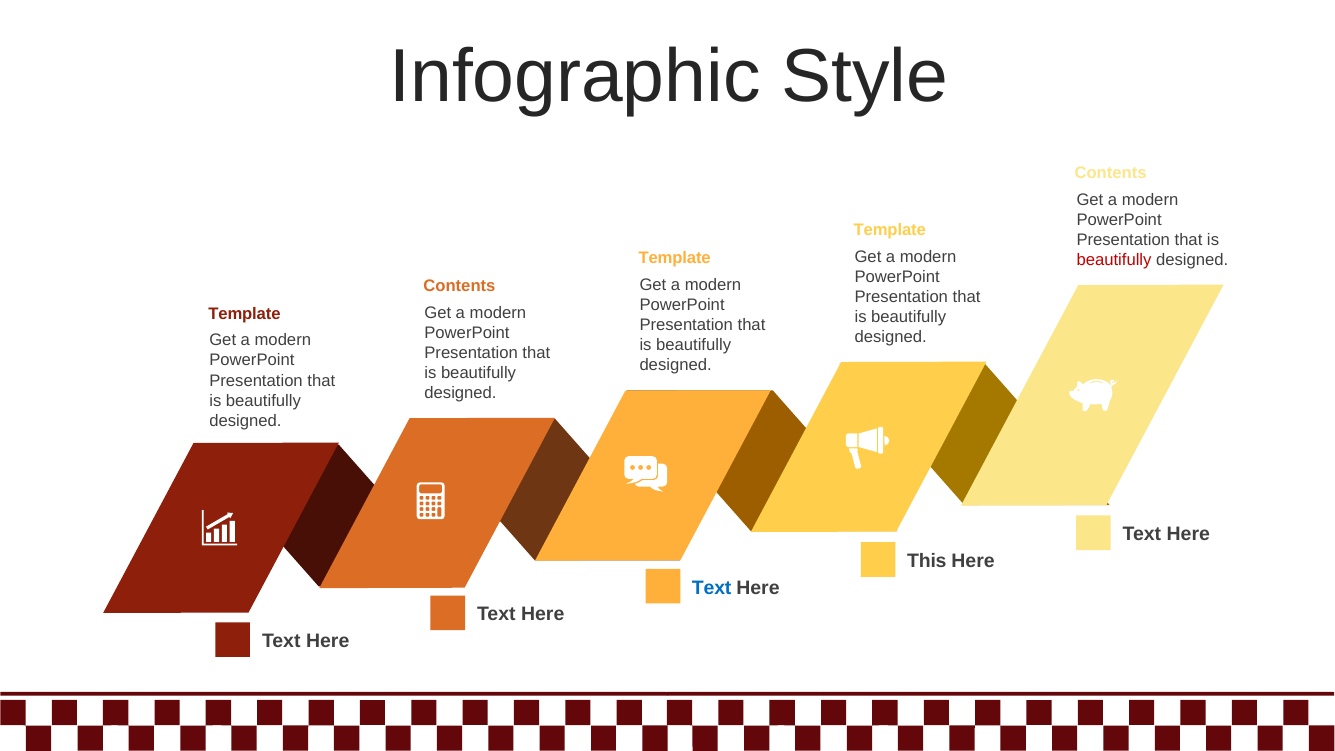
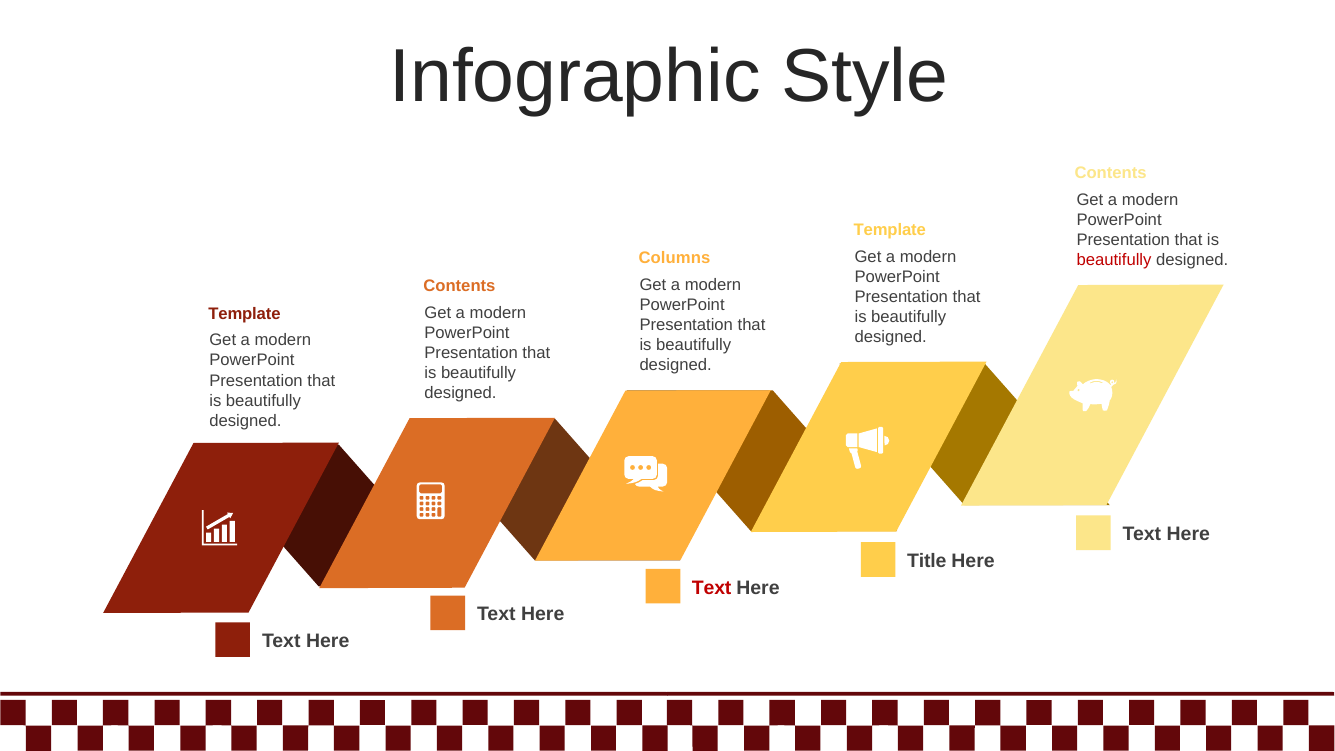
Template at (675, 258): Template -> Columns
This: This -> Title
Text at (712, 588) colour: blue -> red
